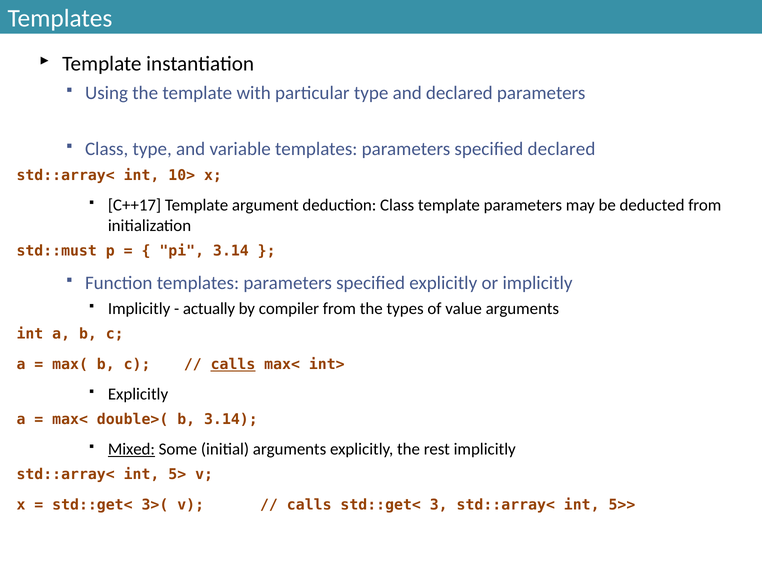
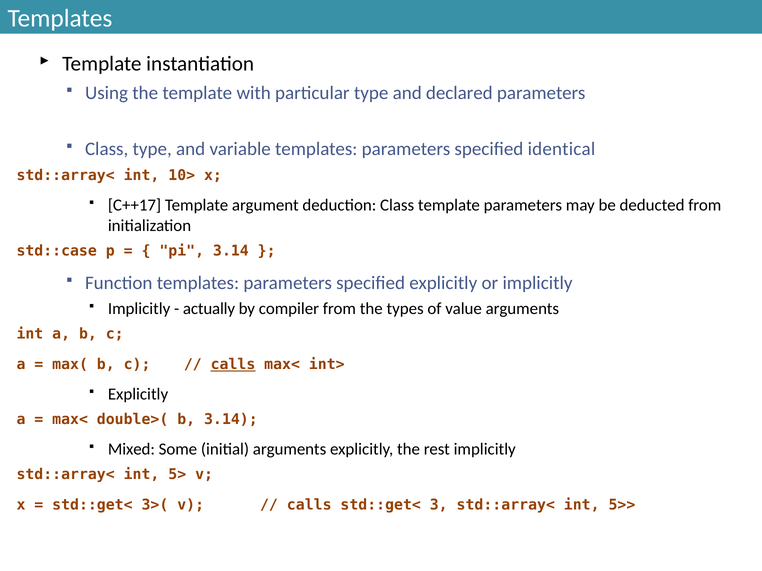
specified declared: declared -> identical
std::must: std::must -> std::case
Mixed underline: present -> none
